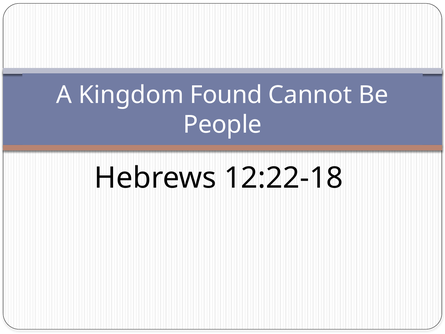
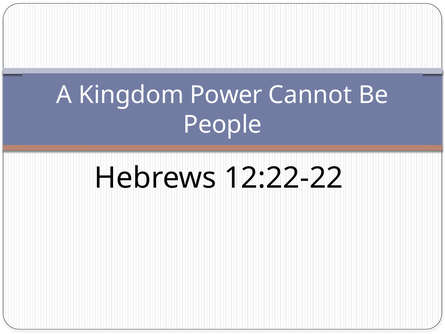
Found: Found -> Power
12:22-18: 12:22-18 -> 12:22-22
